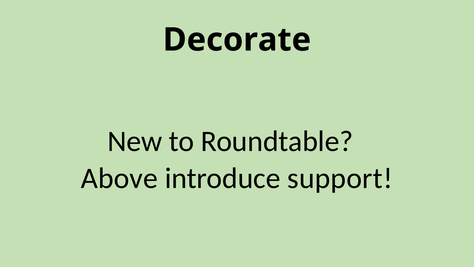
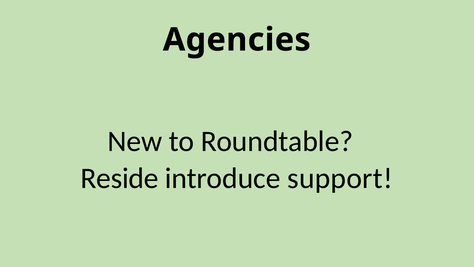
Decorate: Decorate -> Agencies
Above: Above -> Reside
